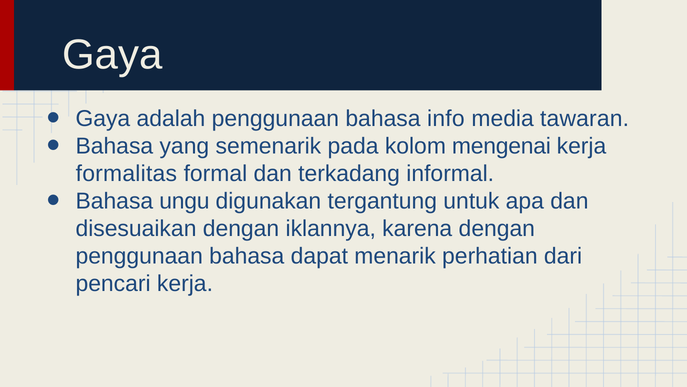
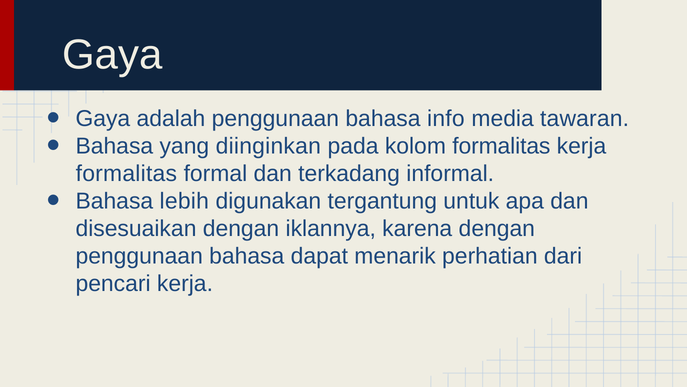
semenarik: semenarik -> diinginkan
kolom mengenai: mengenai -> formalitas
ungu: ungu -> lebih
